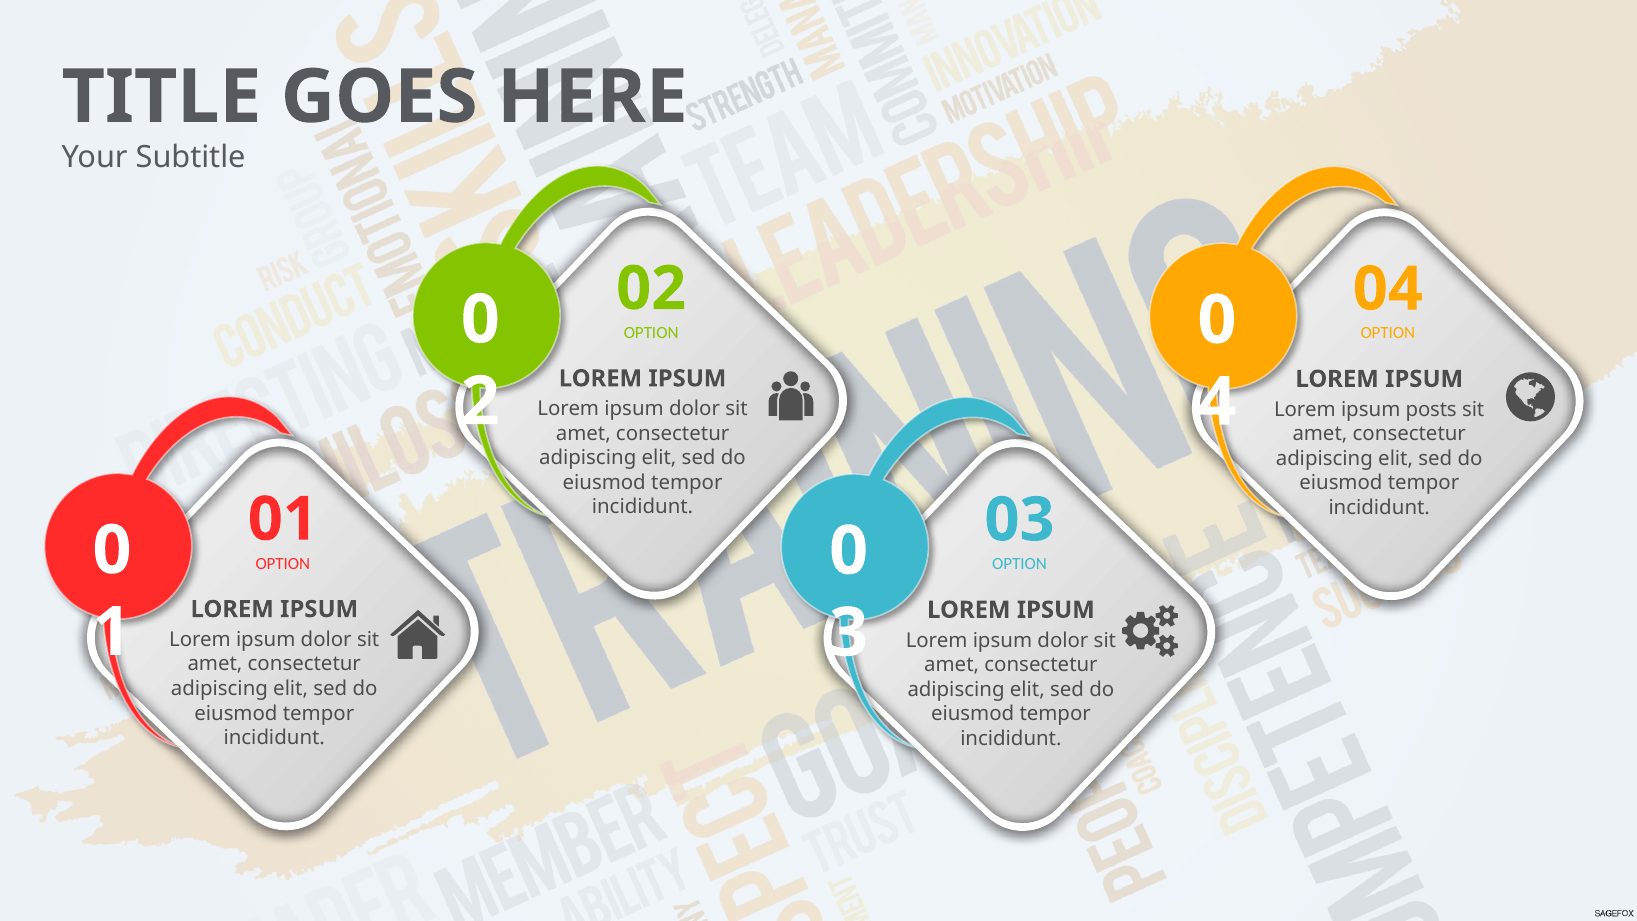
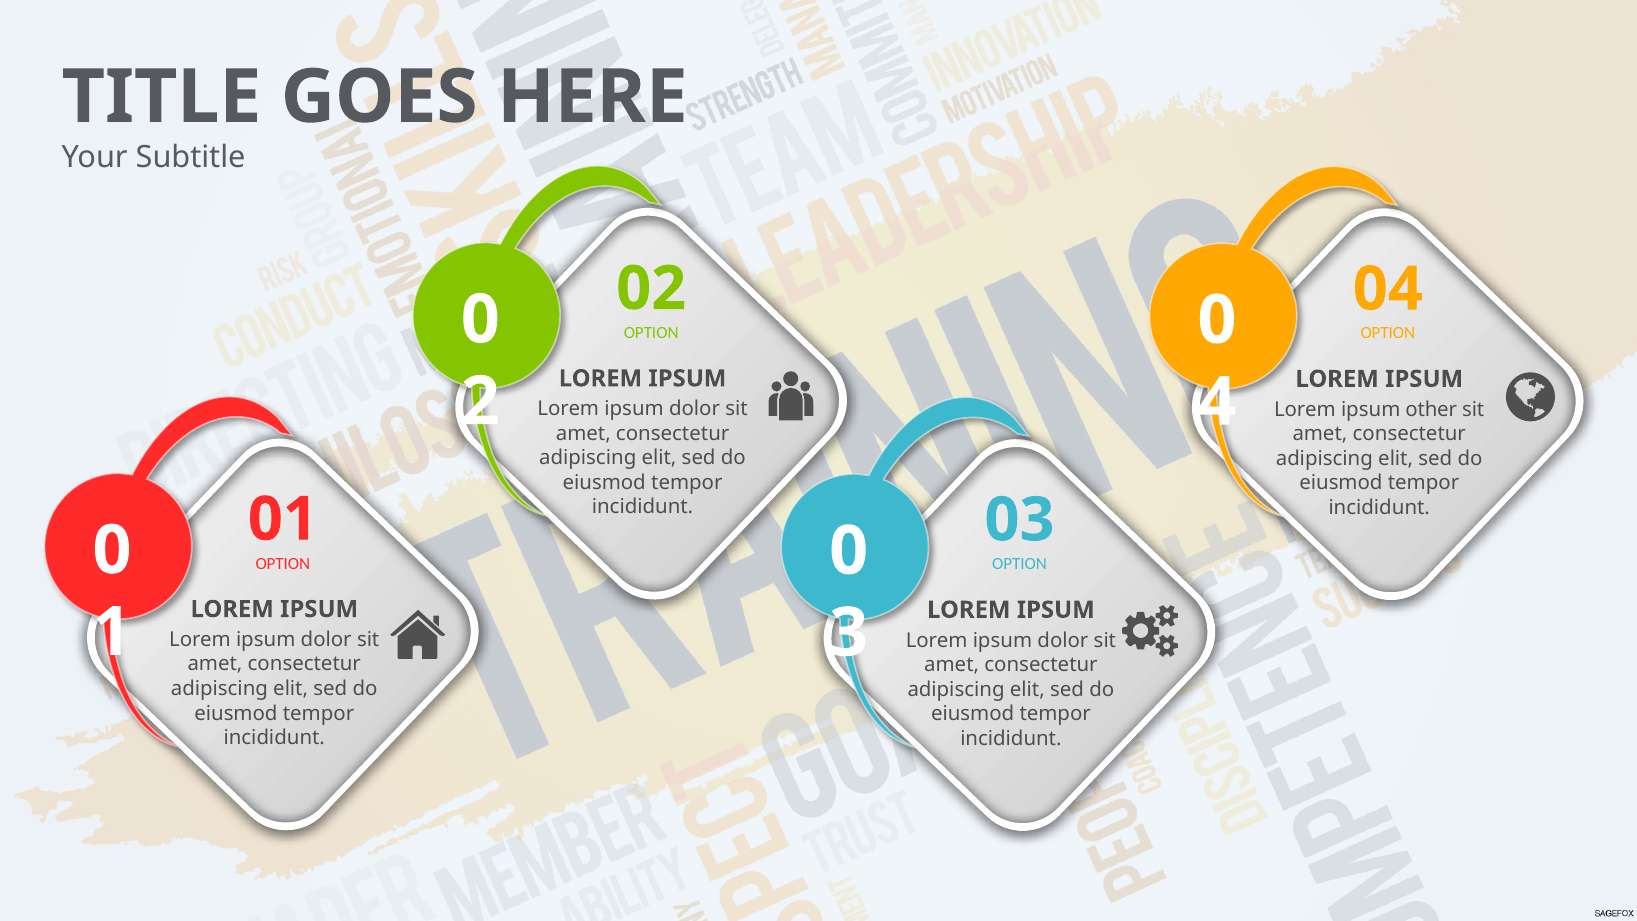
posts: posts -> other
